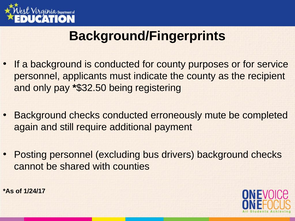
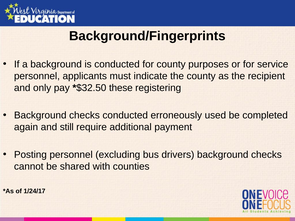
being: being -> these
mute: mute -> used
